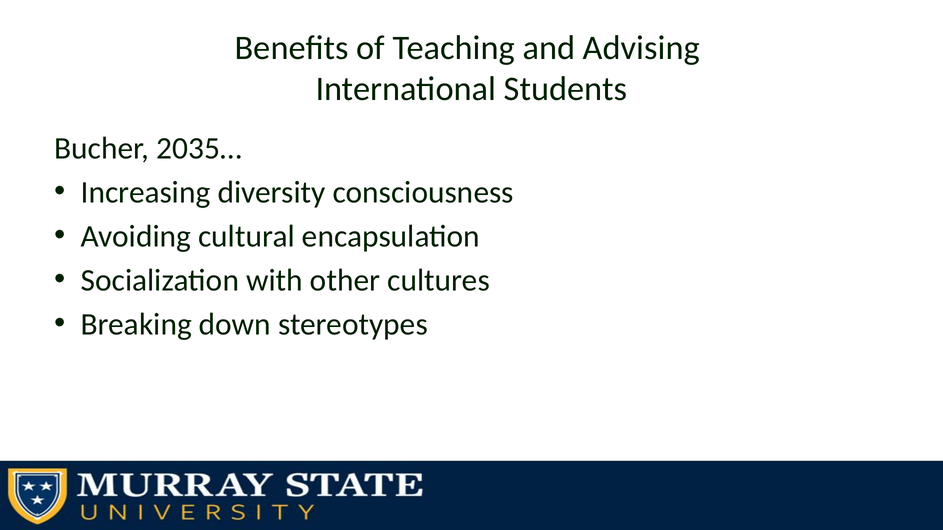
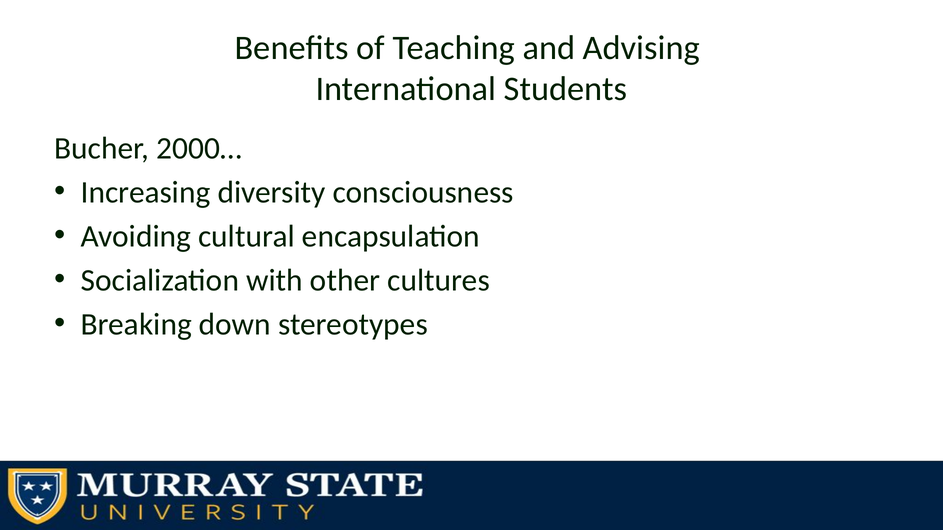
2035…: 2035… -> 2000…
